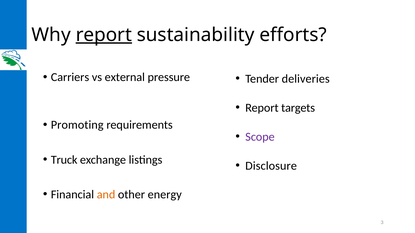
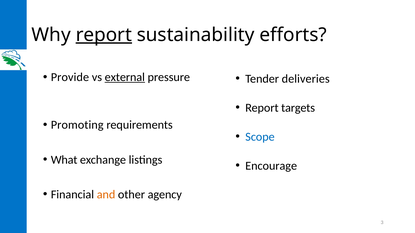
Carriers: Carriers -> Provide
external underline: none -> present
Scope colour: purple -> blue
Truck: Truck -> What
Disclosure: Disclosure -> Encourage
energy: energy -> agency
